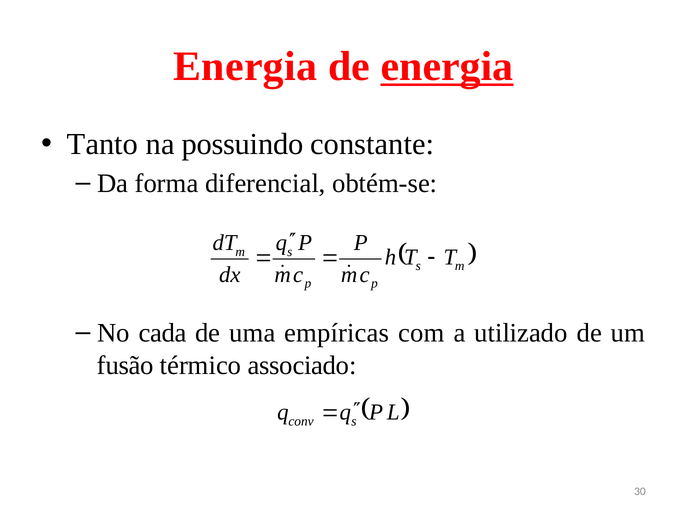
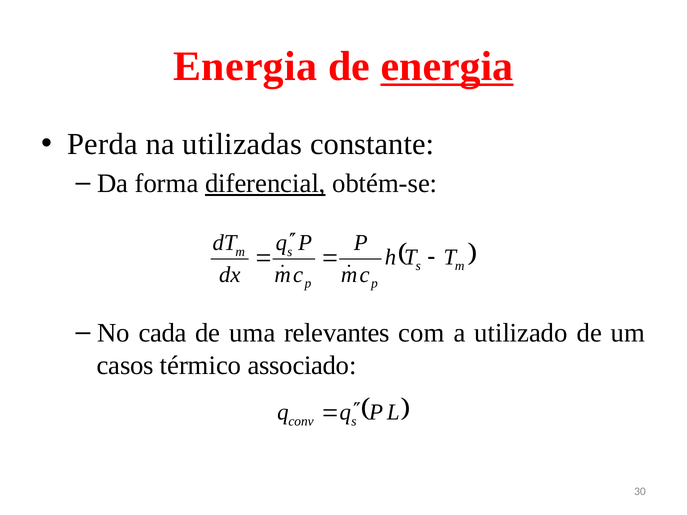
Tanto: Tanto -> Perda
possuindo: possuindo -> utilizadas
diferencial underline: none -> present
empíricas: empíricas -> relevantes
fusão: fusão -> casos
